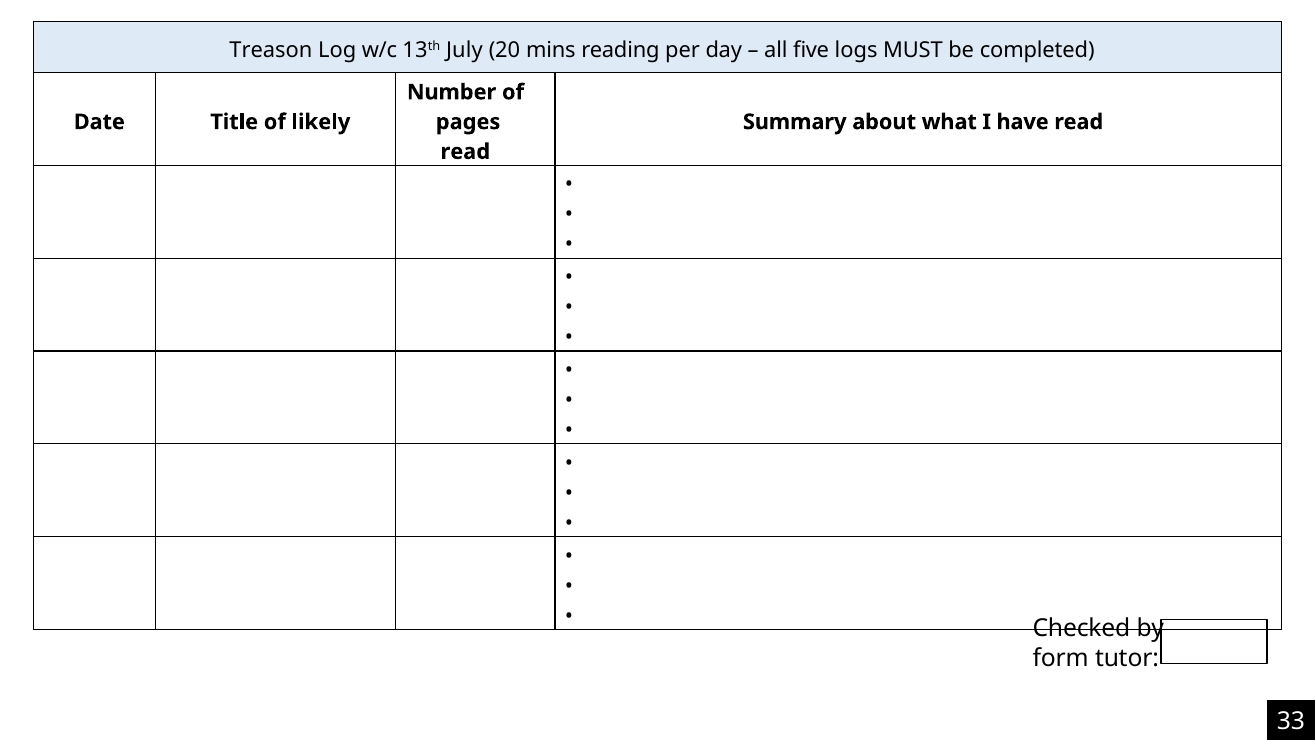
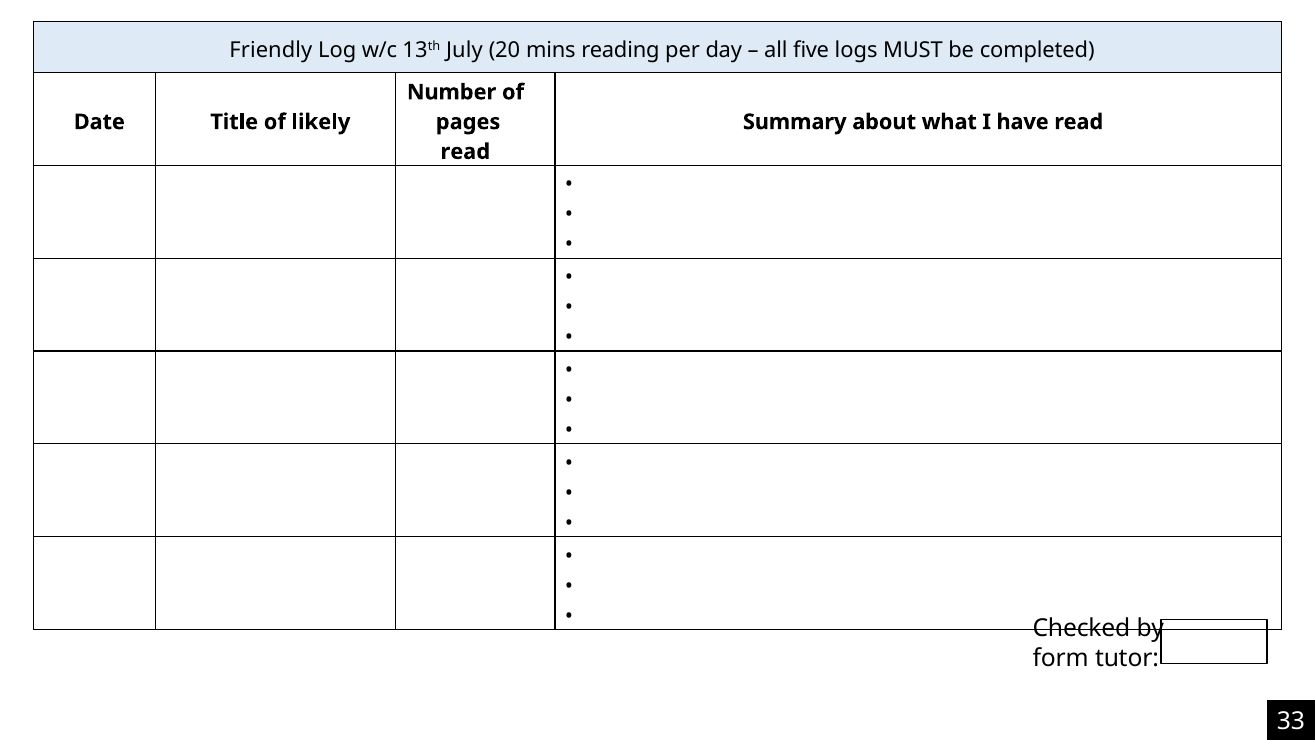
Treason: Treason -> Friendly
